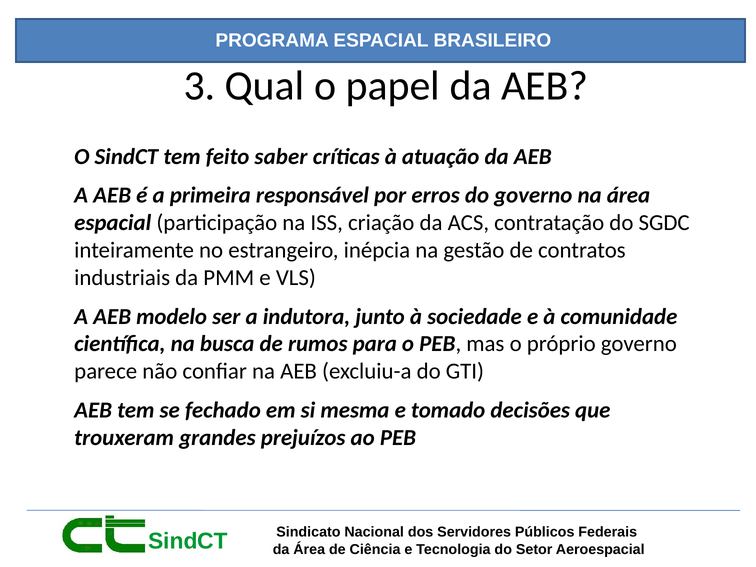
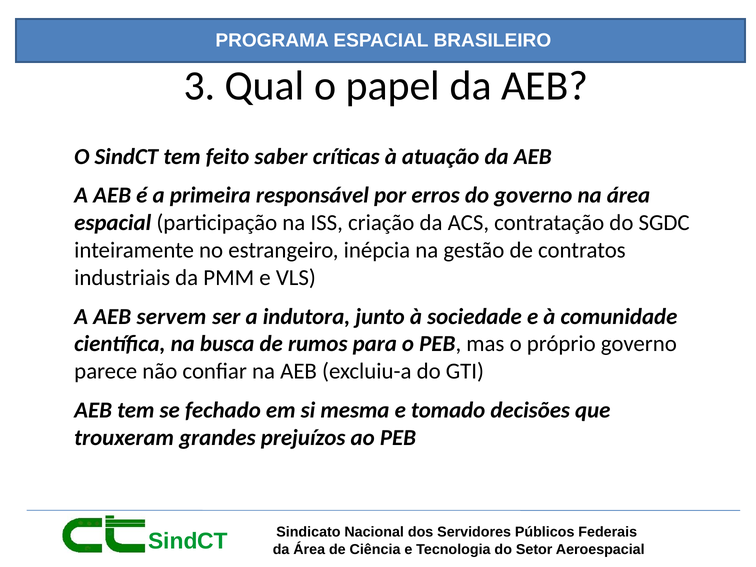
modelo: modelo -> servem
